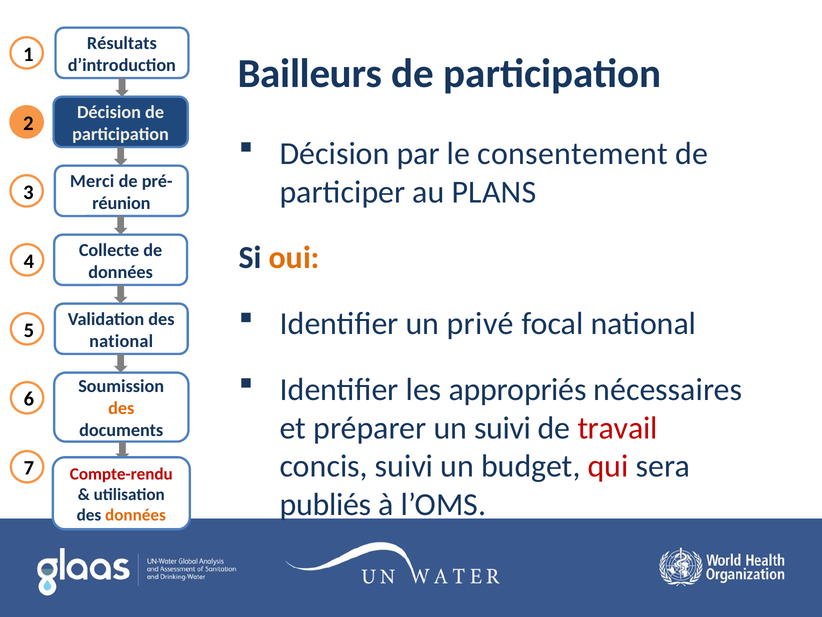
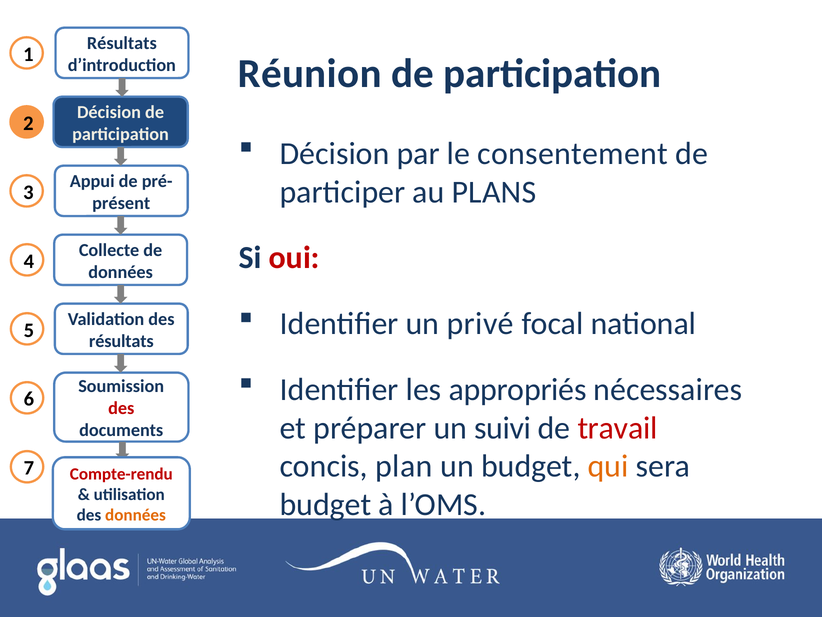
Bailleurs: Bailleurs -> Réunion
Merci: Merci -> Appui
réunion: réunion -> présent
oui colour: orange -> red
national at (121, 341): national -> résultats
des at (121, 408) colour: orange -> red
concis suivi: suivi -> plan
qui colour: red -> orange
publiés at (326, 504): publiés -> budget
